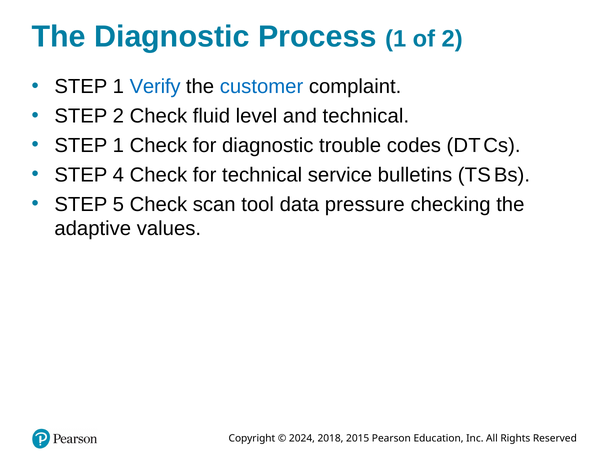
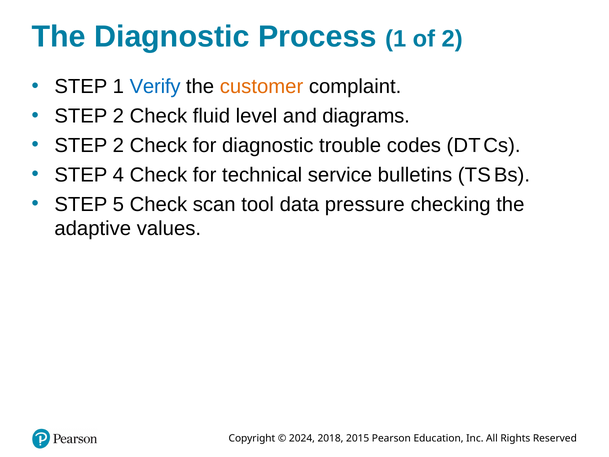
customer colour: blue -> orange
and technical: technical -> diagrams
1 at (118, 145): 1 -> 2
